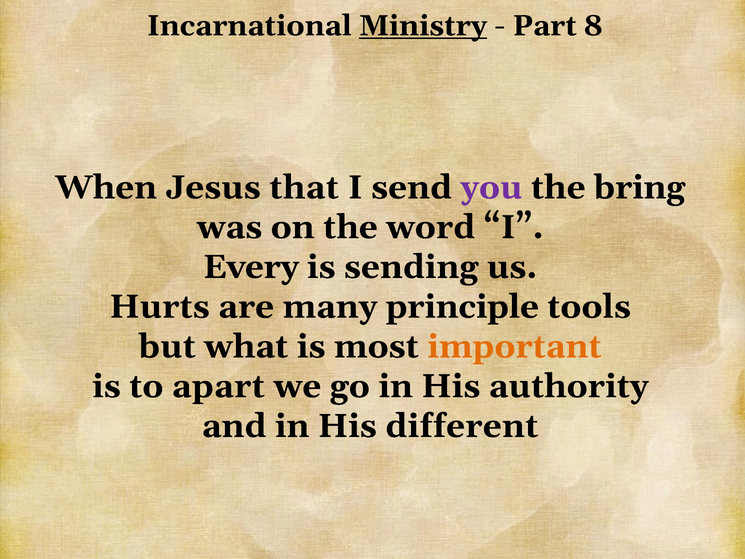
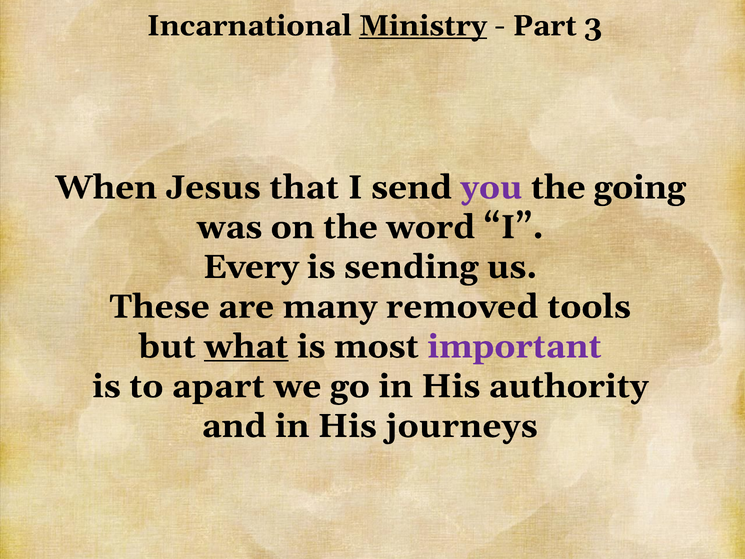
8: 8 -> 3
bring: bring -> going
Hurts: Hurts -> These
principle: principle -> removed
what underline: none -> present
important colour: orange -> purple
different: different -> journeys
